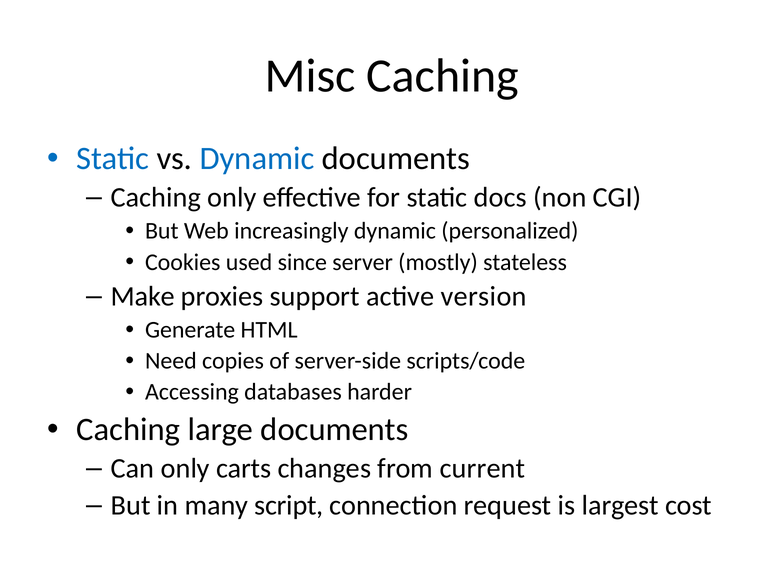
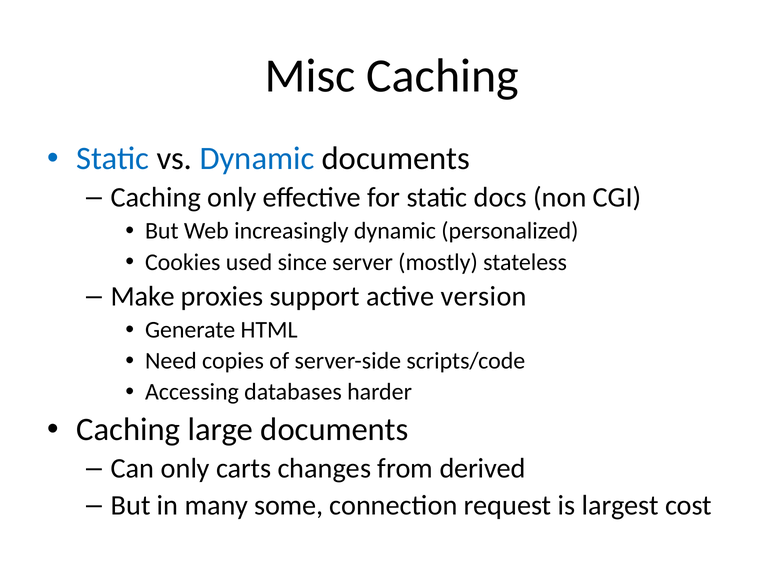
current: current -> derived
script: script -> some
